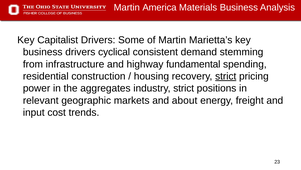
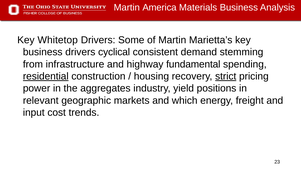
Capitalist: Capitalist -> Whitetop
residential underline: none -> present
industry strict: strict -> yield
about: about -> which
